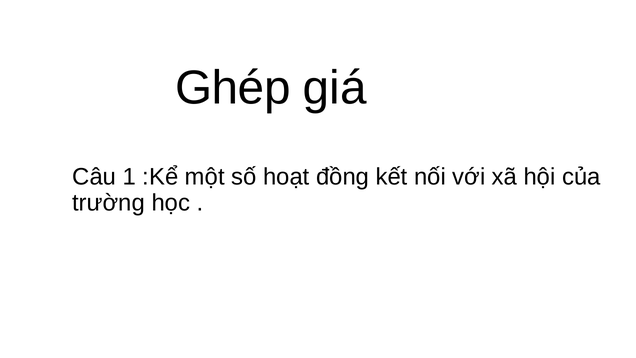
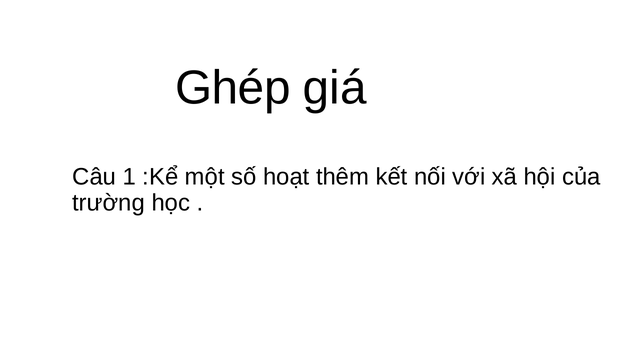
đồng: đồng -> thêm
